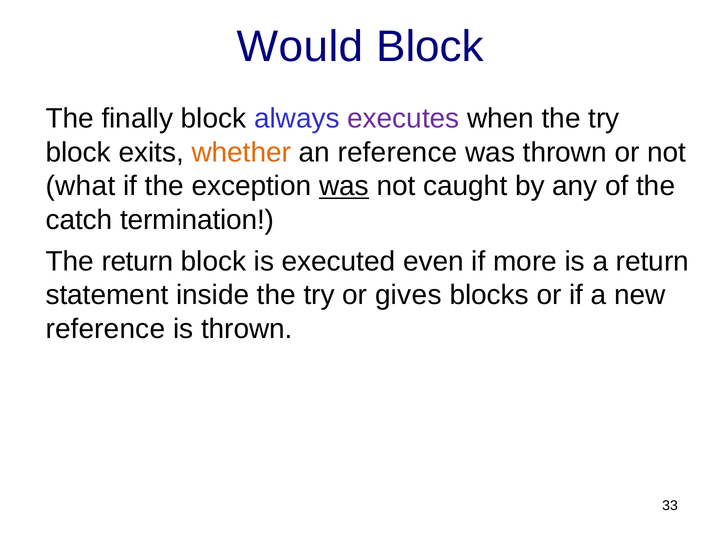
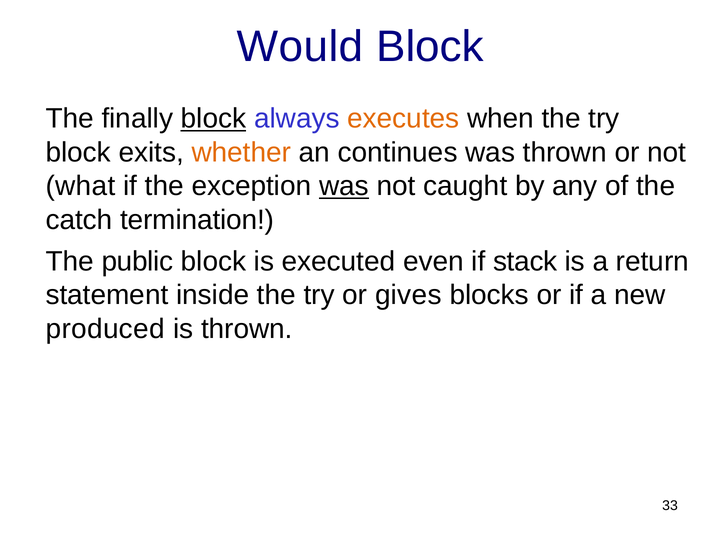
block at (213, 119) underline: none -> present
executes colour: purple -> orange
an reference: reference -> continues
The return: return -> public
more: more -> stack
reference at (105, 329): reference -> produced
